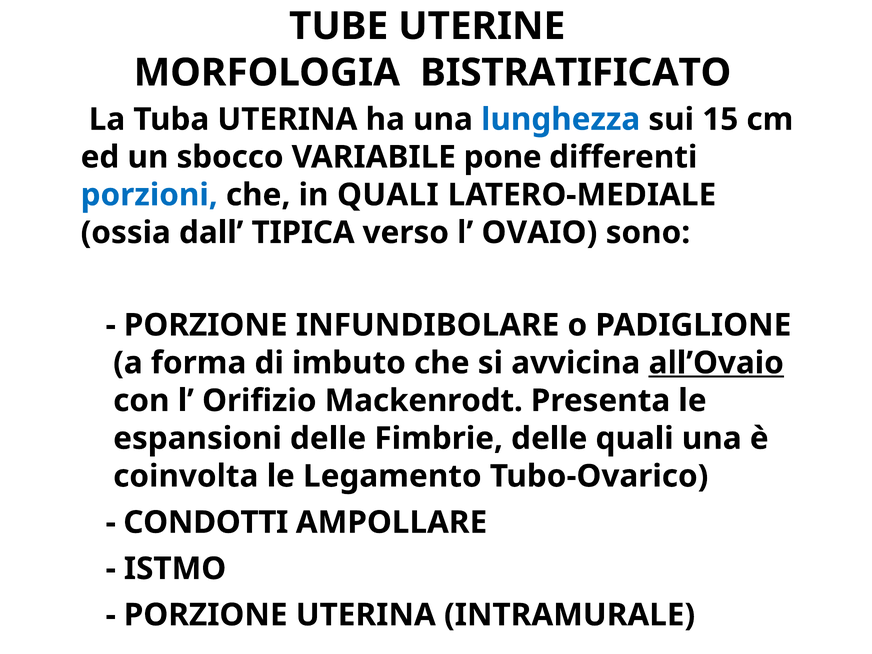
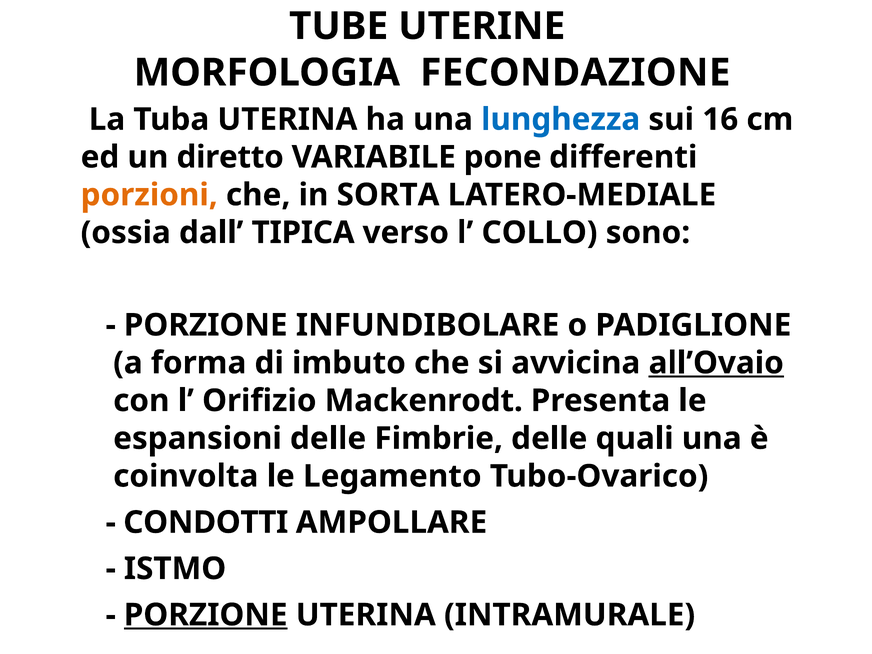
BISTRATIFICATO: BISTRATIFICATO -> FECONDAZIONE
15: 15 -> 16
sbocco: sbocco -> diretto
porzioni colour: blue -> orange
in QUALI: QUALI -> SORTA
OVAIO: OVAIO -> COLLO
PORZIONE at (206, 615) underline: none -> present
